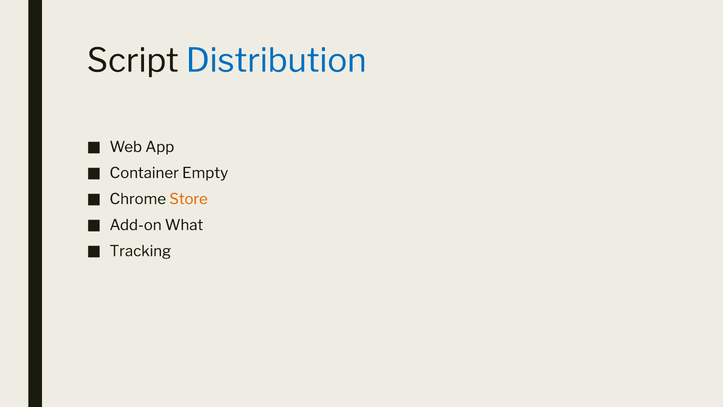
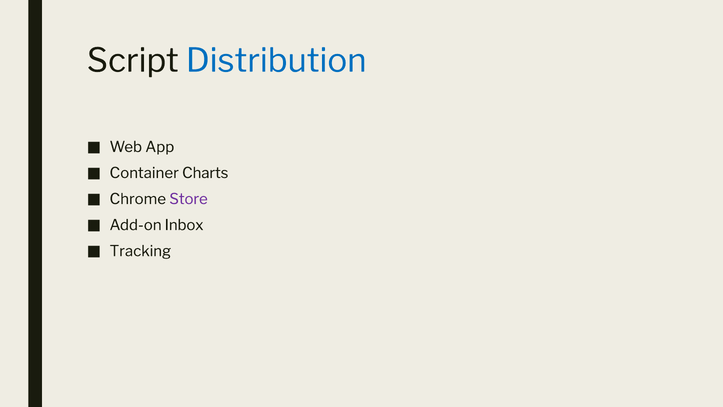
Empty: Empty -> Charts
Store colour: orange -> purple
What: What -> Inbox
